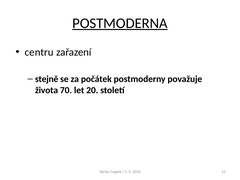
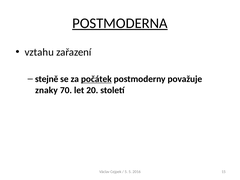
centru: centru -> vztahu
počátek underline: none -> present
života: života -> znaky
